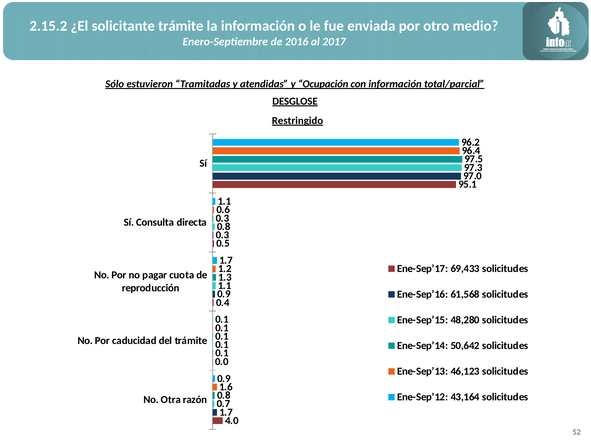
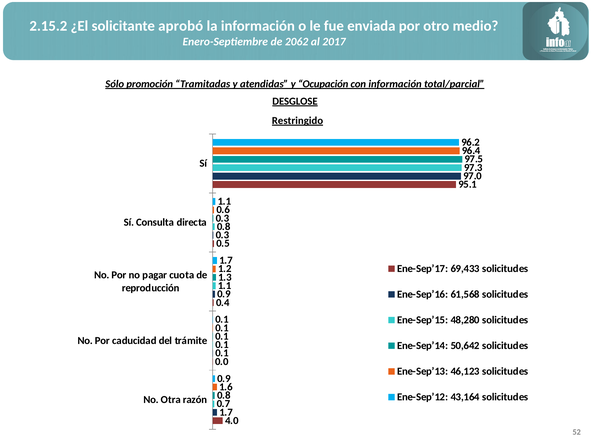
solicitante trámite: trámite -> aprobó
2016: 2016 -> 2062
estuvieron: estuvieron -> promoción
